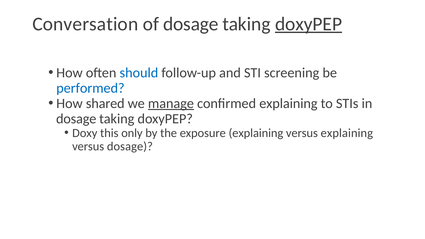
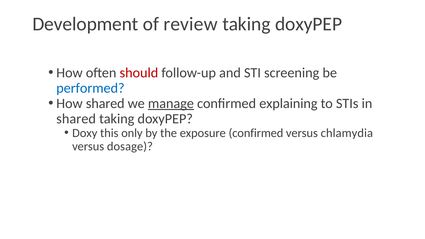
Conversation: Conversation -> Development
of dosage: dosage -> review
doxyPEP at (309, 24) underline: present -> none
should colour: blue -> red
dosage at (76, 119): dosage -> shared
exposure explaining: explaining -> confirmed
versus explaining: explaining -> chlamydia
